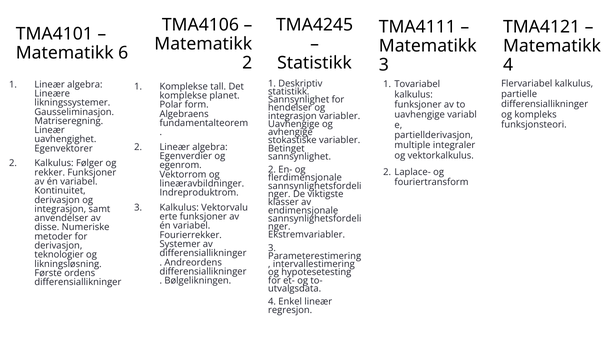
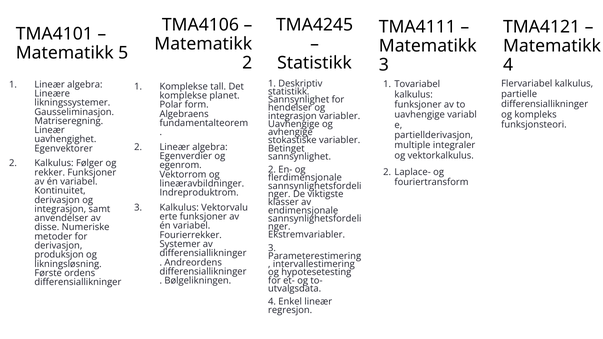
6: 6 -> 5
teknologier: teknologier -> produksjon
